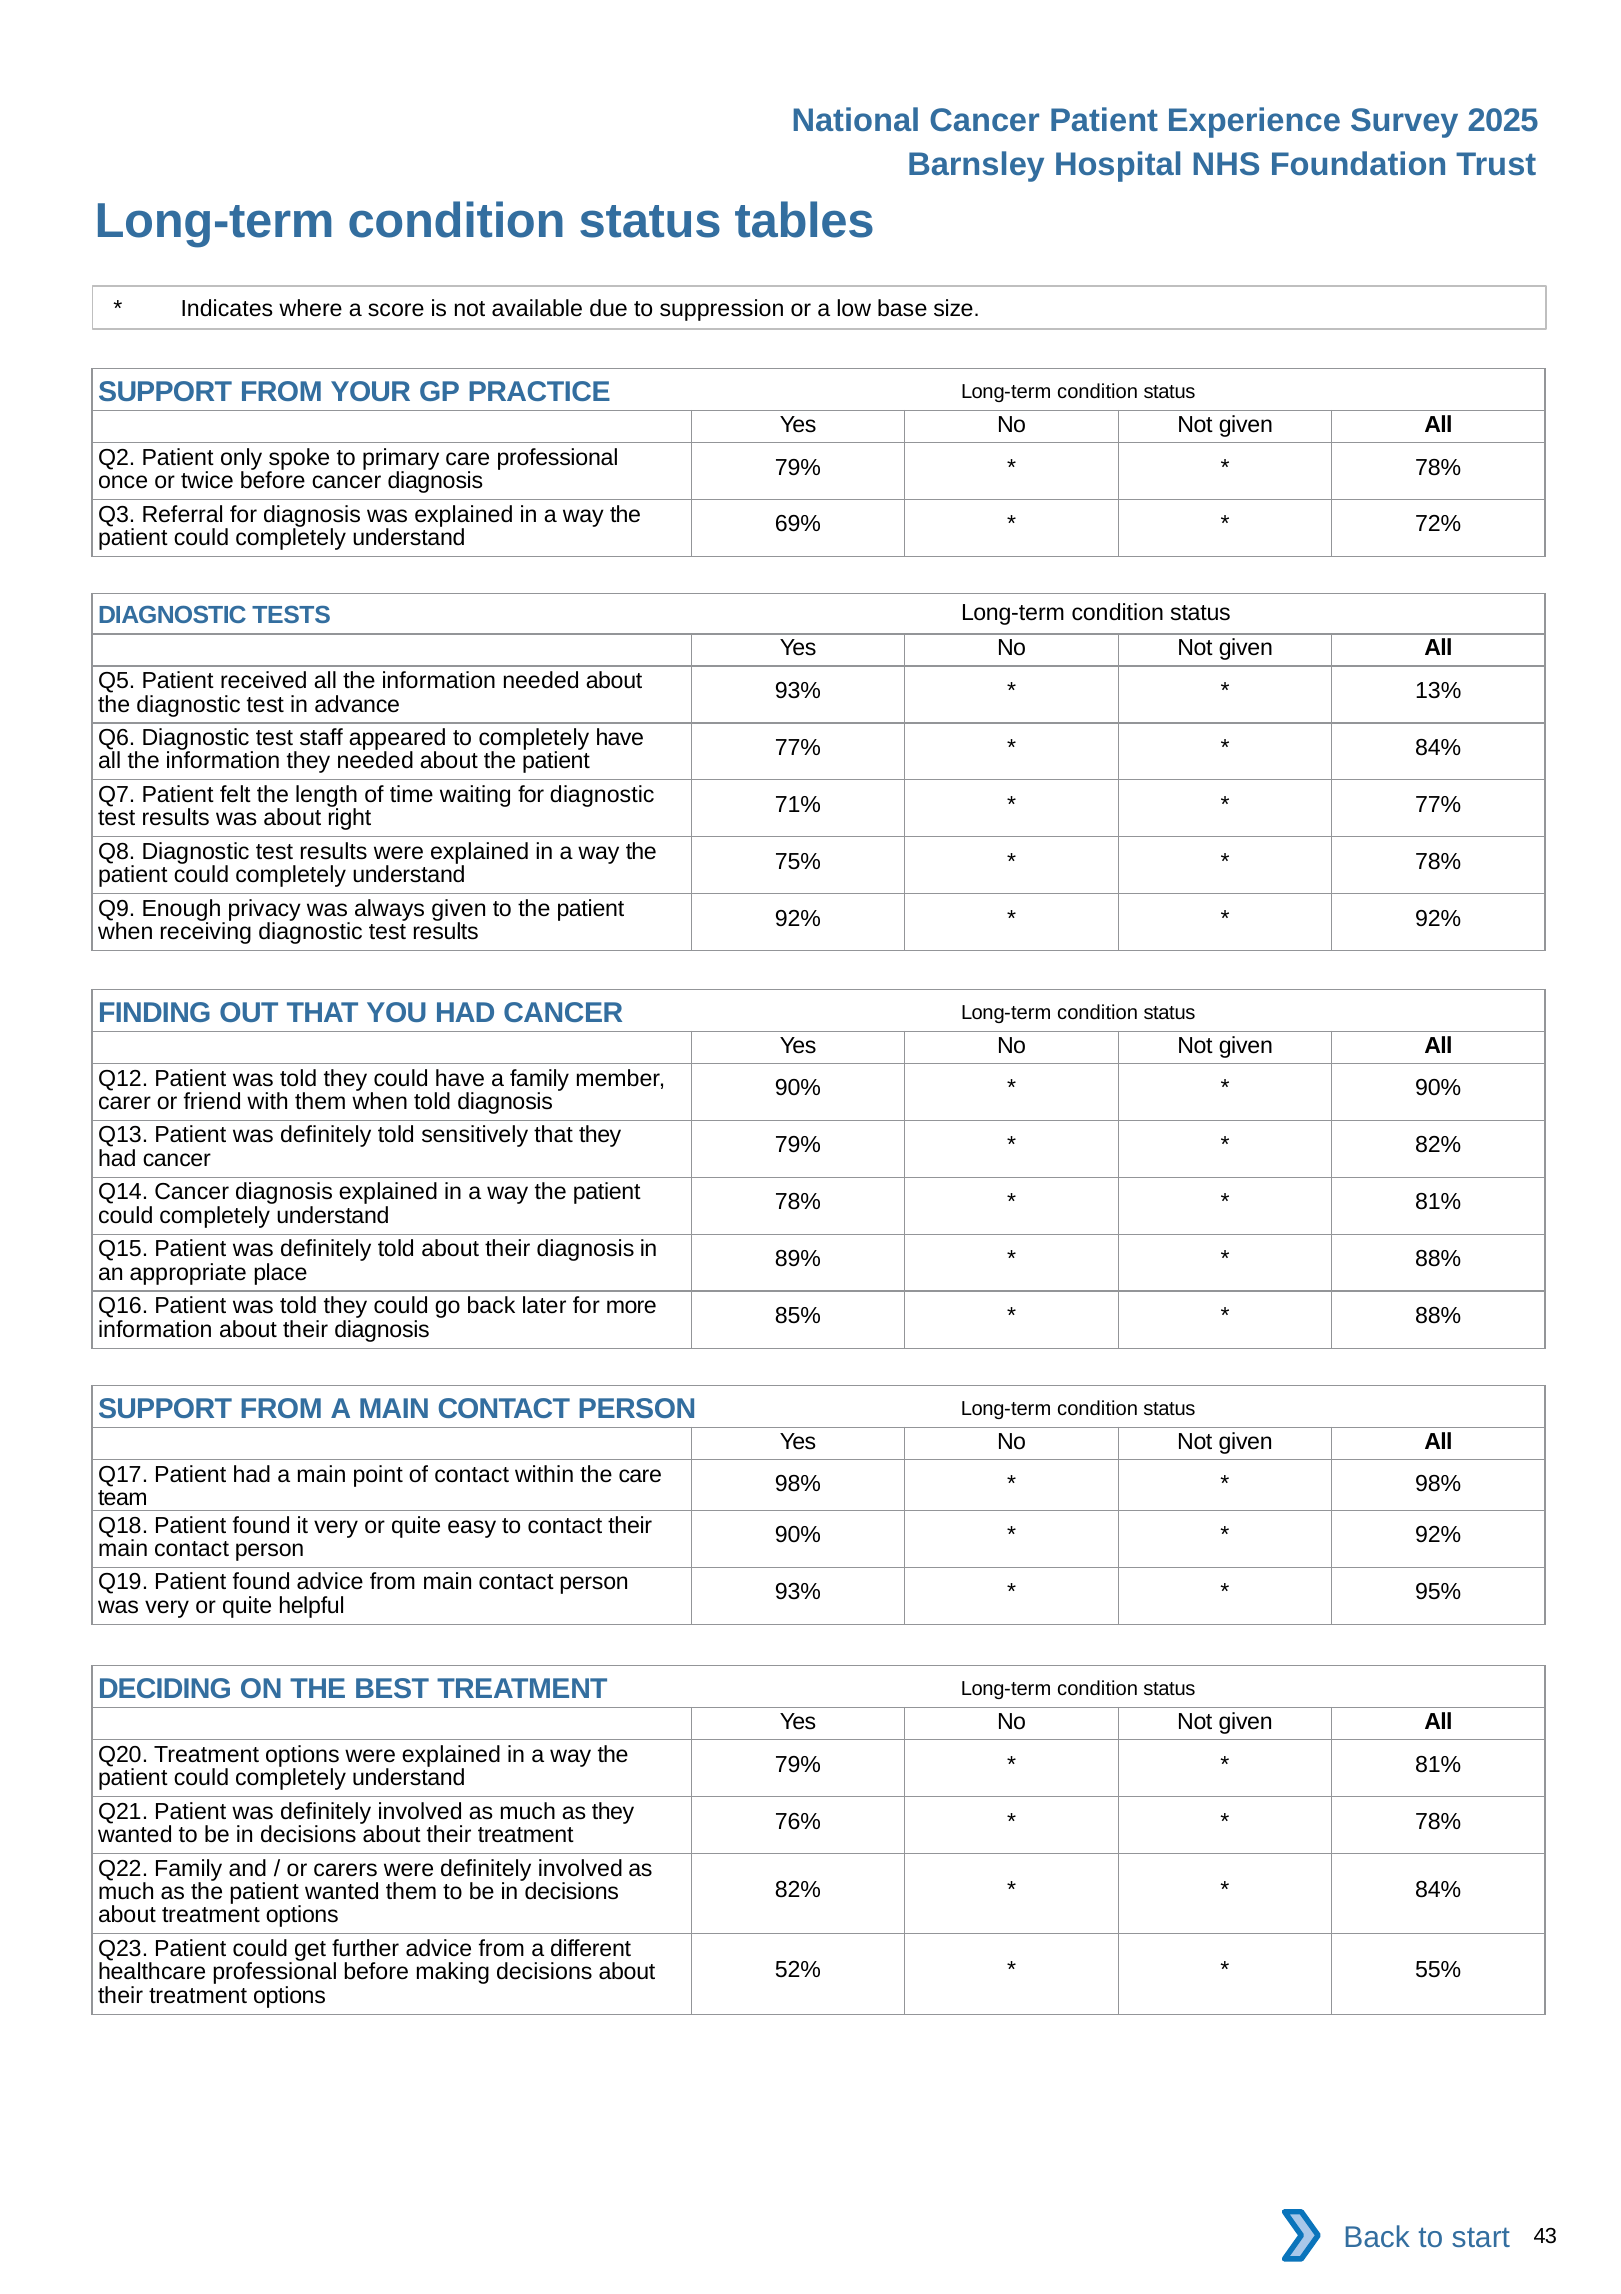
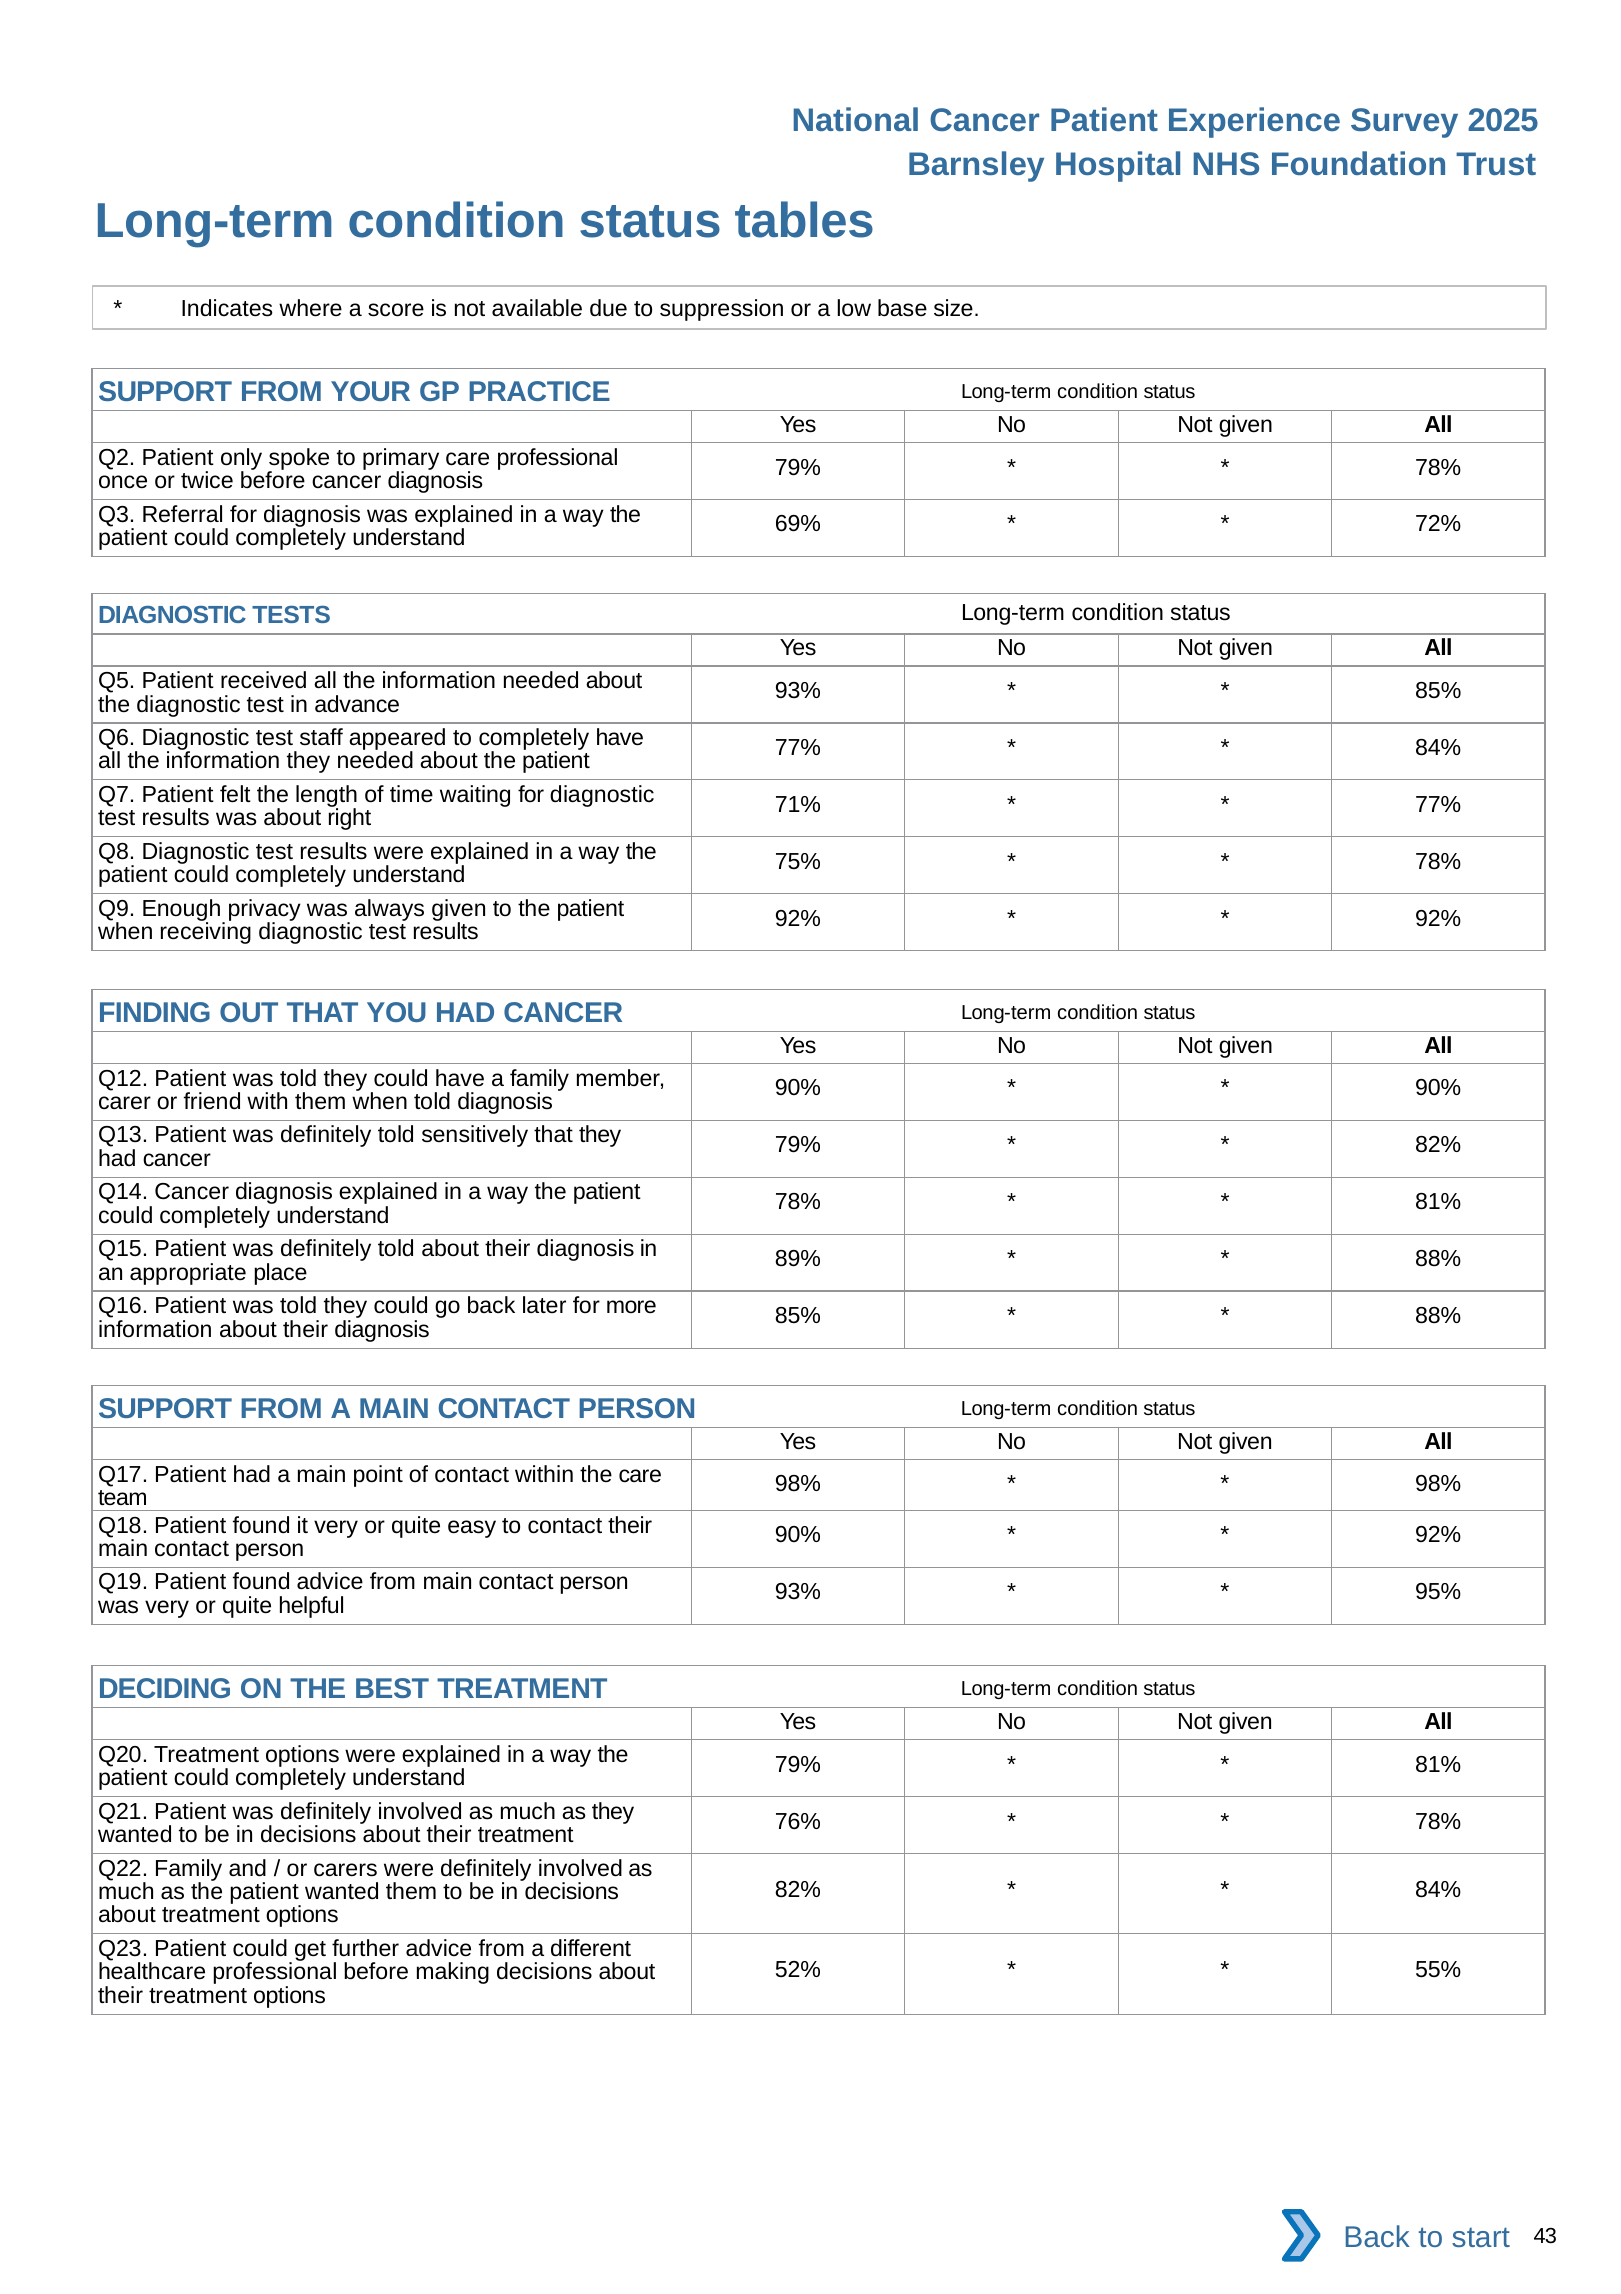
13% at (1438, 691): 13% -> 85%
